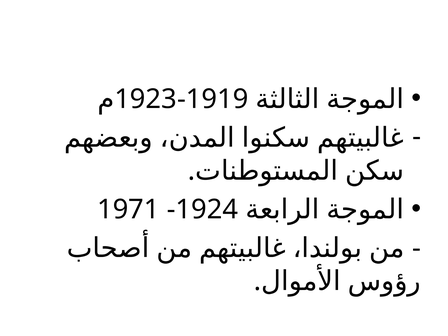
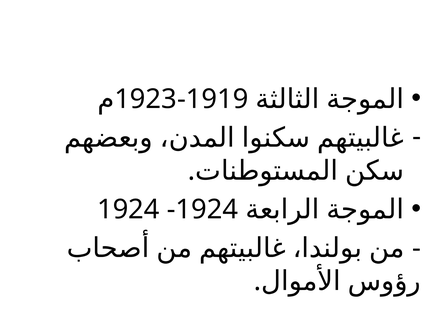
1971 at (128, 209): 1971 -> 1924
